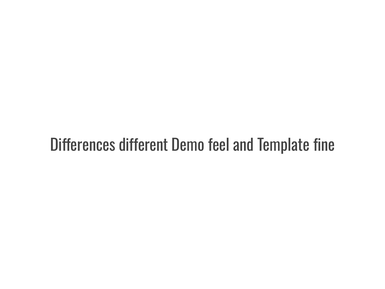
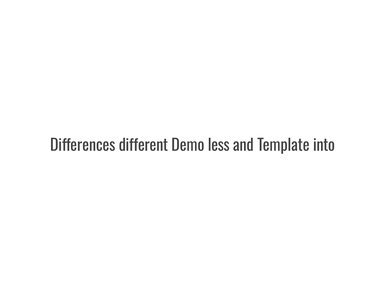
feel: feel -> less
fine: fine -> into
